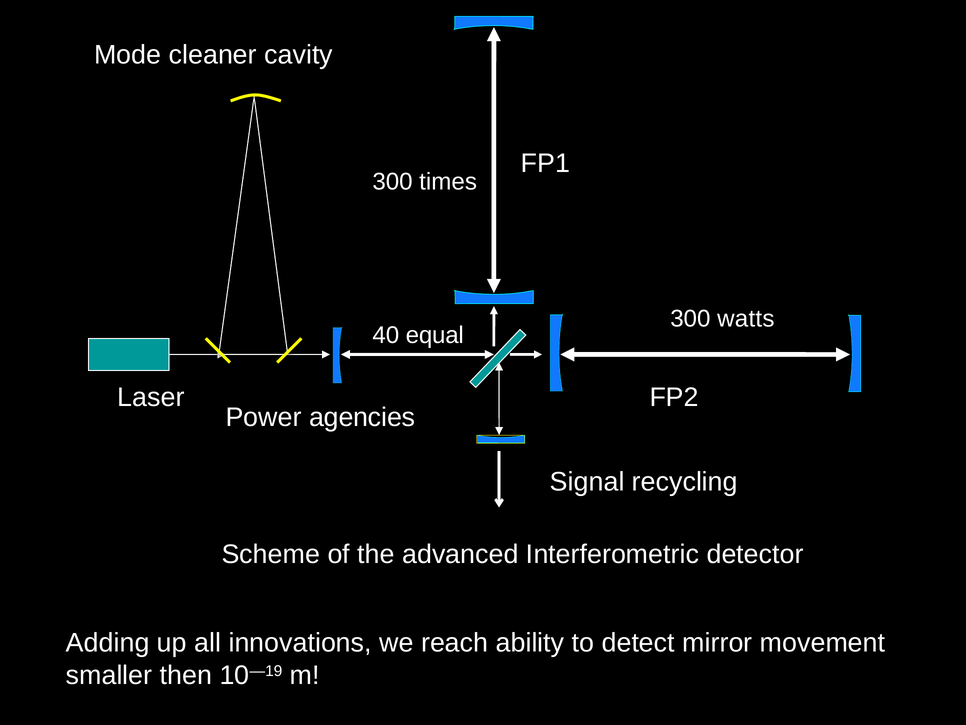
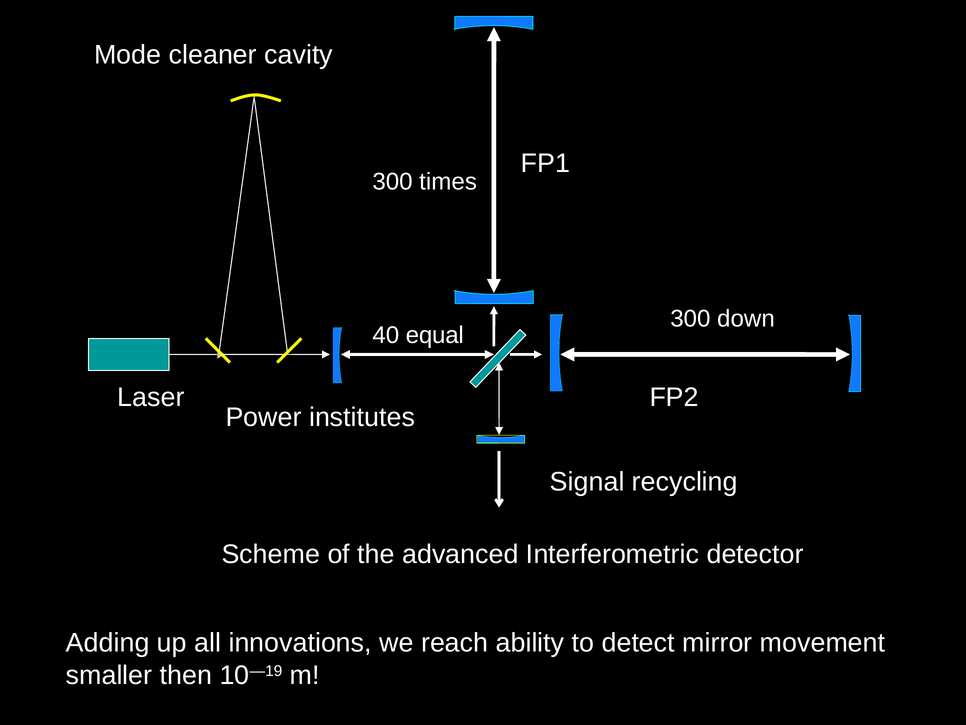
watts: watts -> down
agencies: agencies -> institutes
